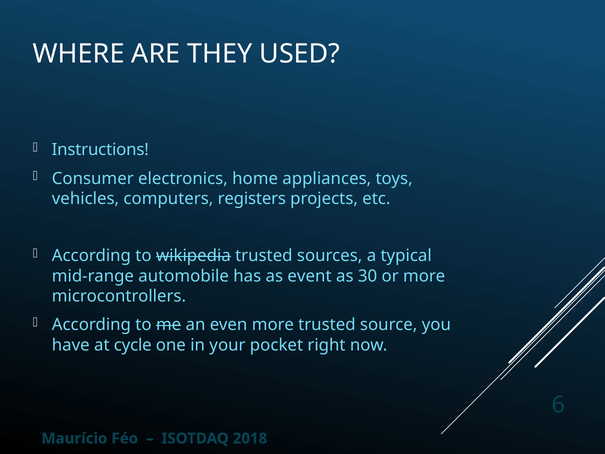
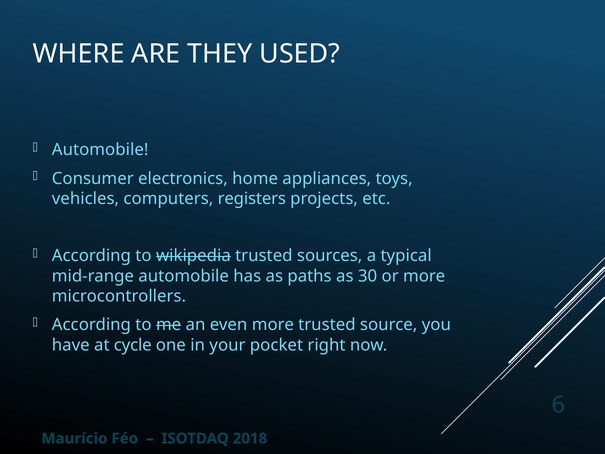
Instructions at (100, 150): Instructions -> Automobile
event: event -> paths
